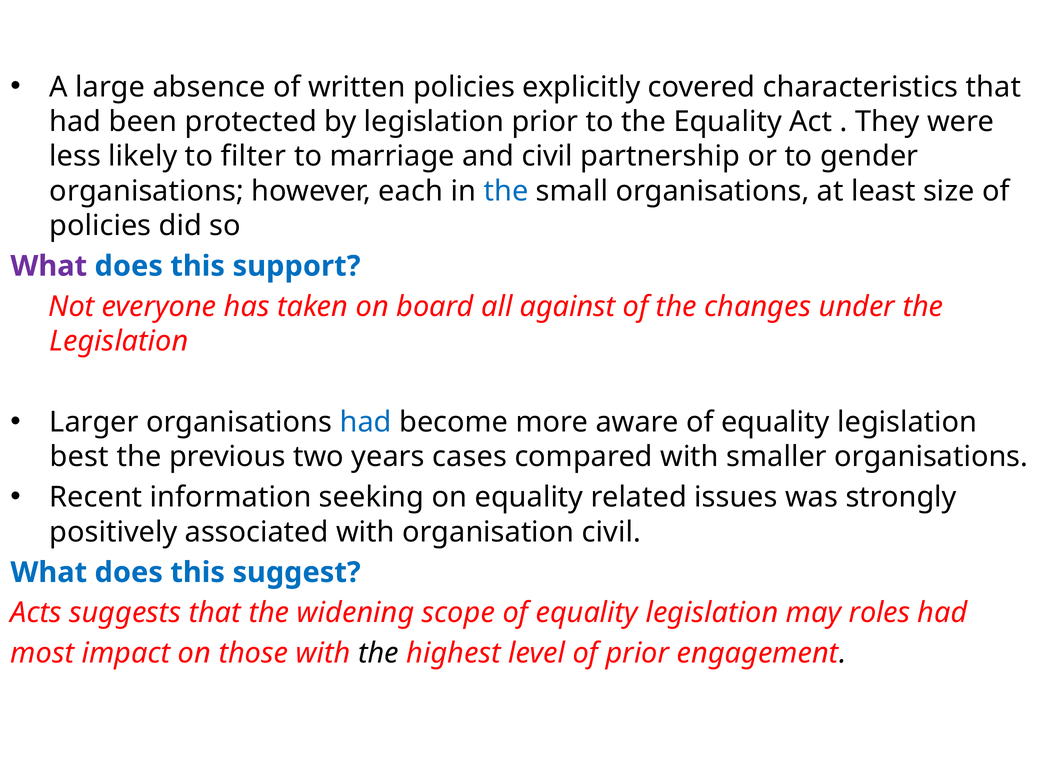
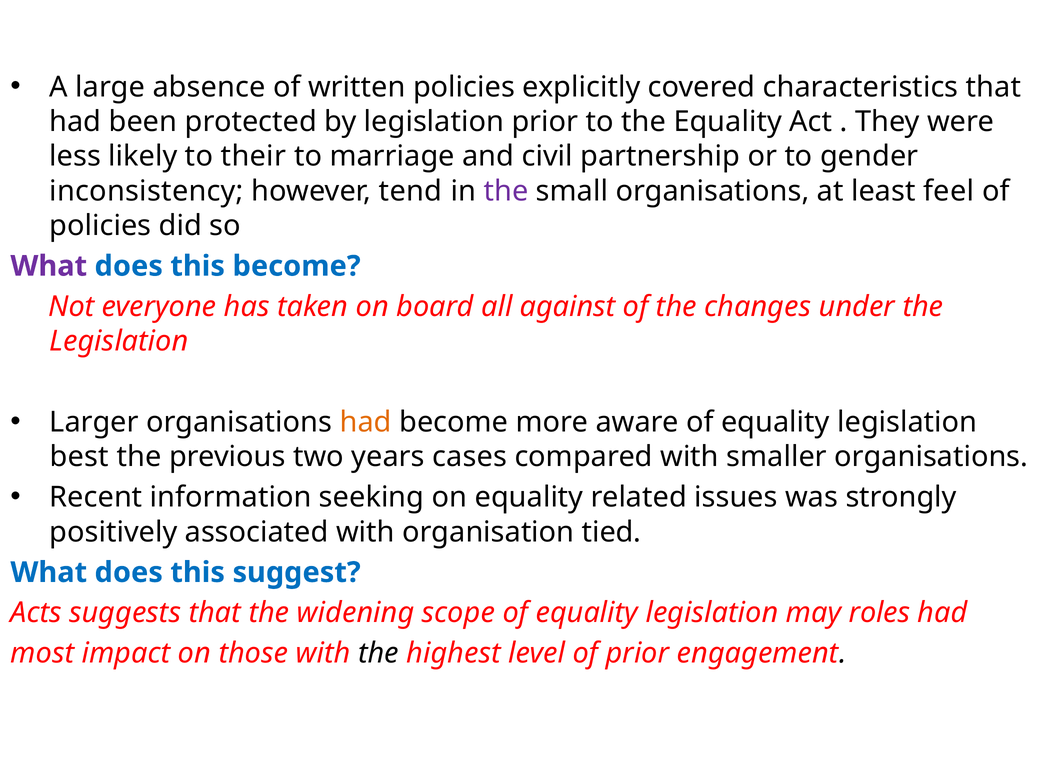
filter: filter -> their
organisations at (147, 191): organisations -> inconsistency
each: each -> tend
the at (506, 191) colour: blue -> purple
size: size -> feel
this support: support -> become
had at (366, 423) colour: blue -> orange
organisation civil: civil -> tied
